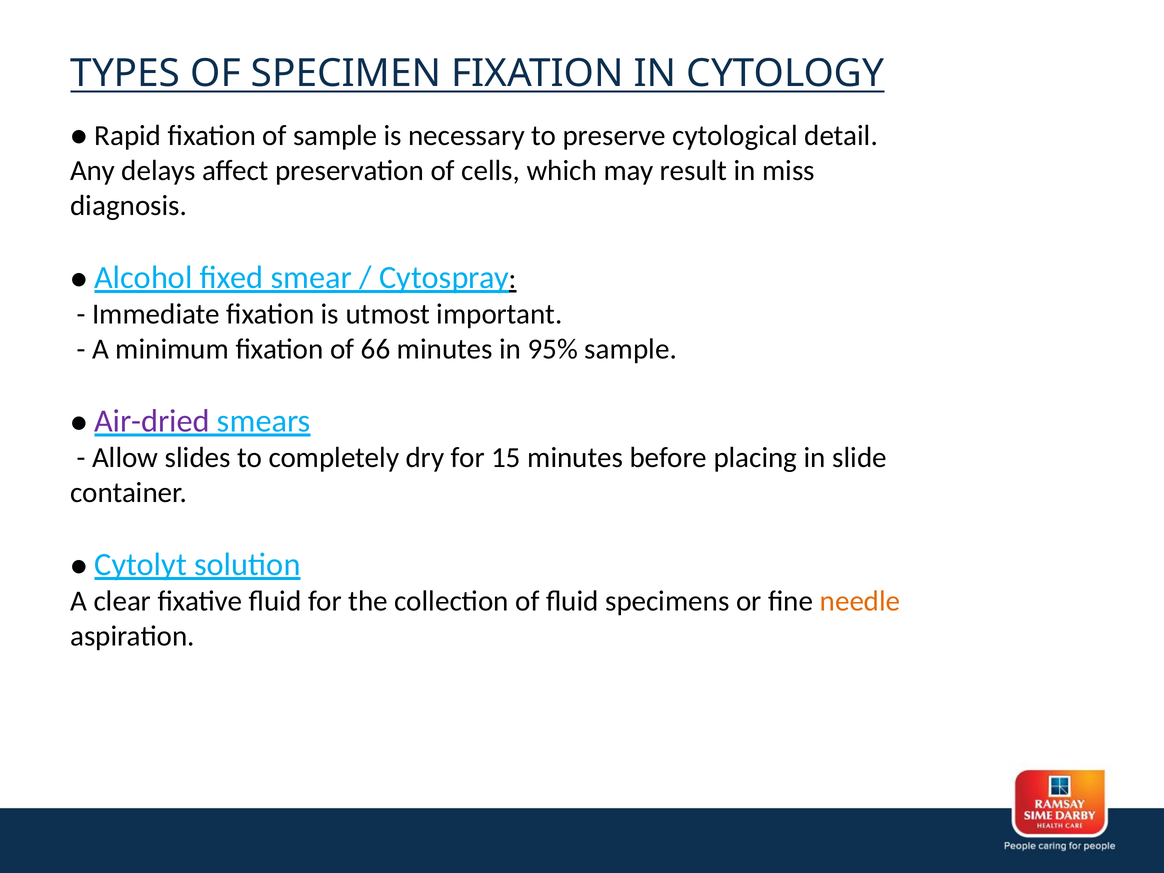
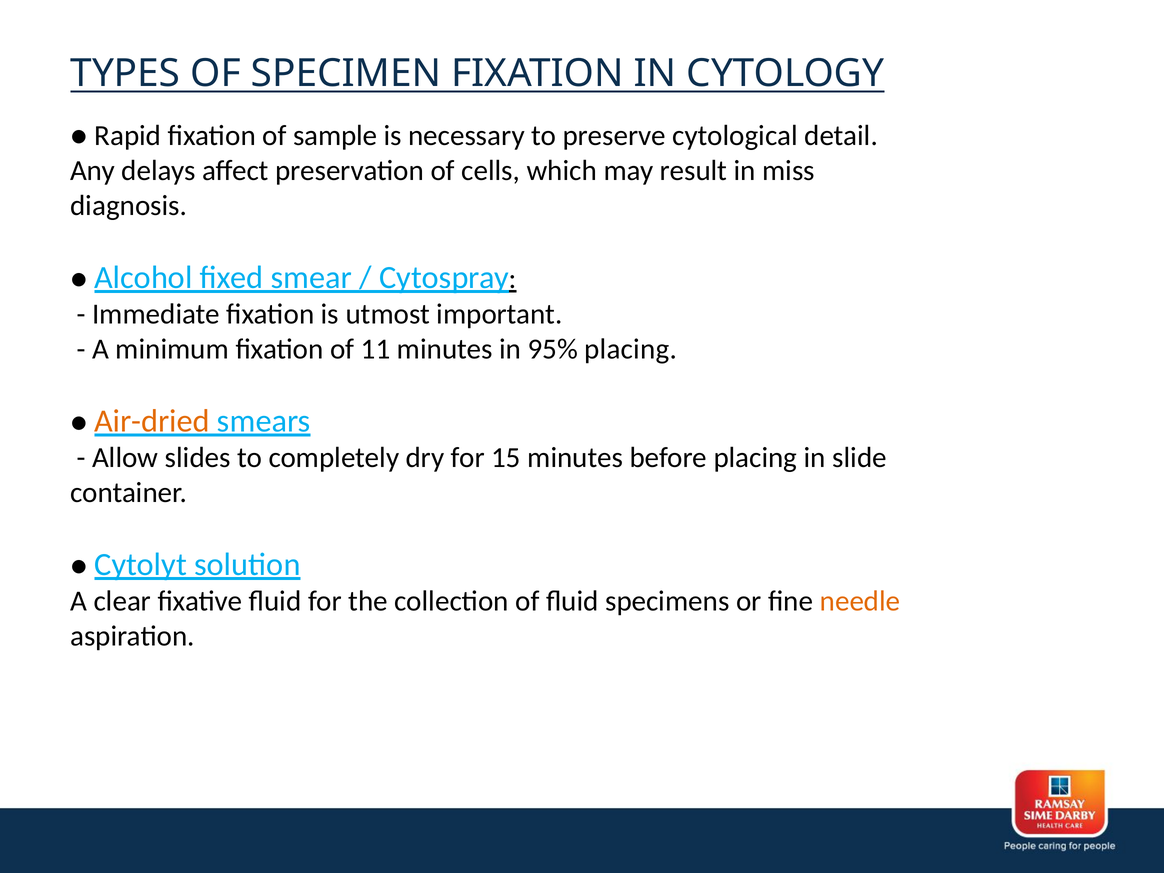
66: 66 -> 11
95% sample: sample -> placing
Air-dried colour: purple -> orange
